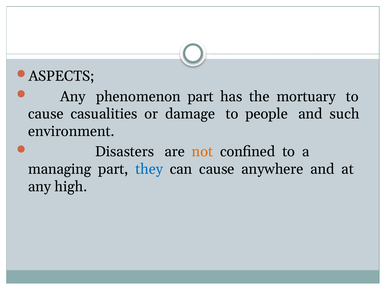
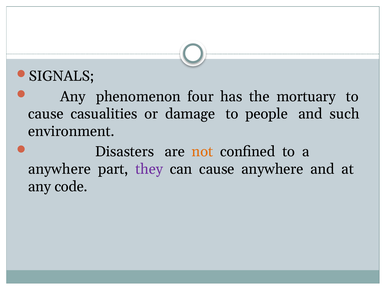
ASPECTS: ASPECTS -> SIGNALS
phenomenon part: part -> four
managing at (60, 169): managing -> anywhere
they colour: blue -> purple
high: high -> code
